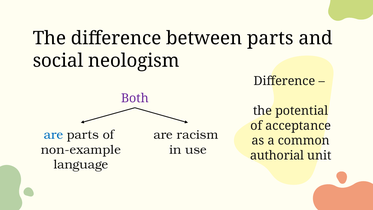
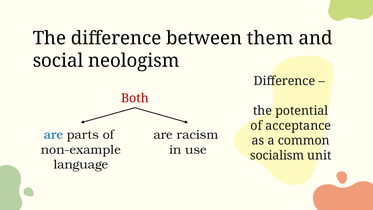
between parts: parts -> them
Both colour: purple -> red
authorial: authorial -> socialism
